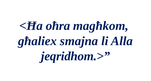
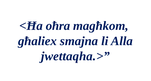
jeqridhom.>: jeqridhom.> -> jwettaqha.>
